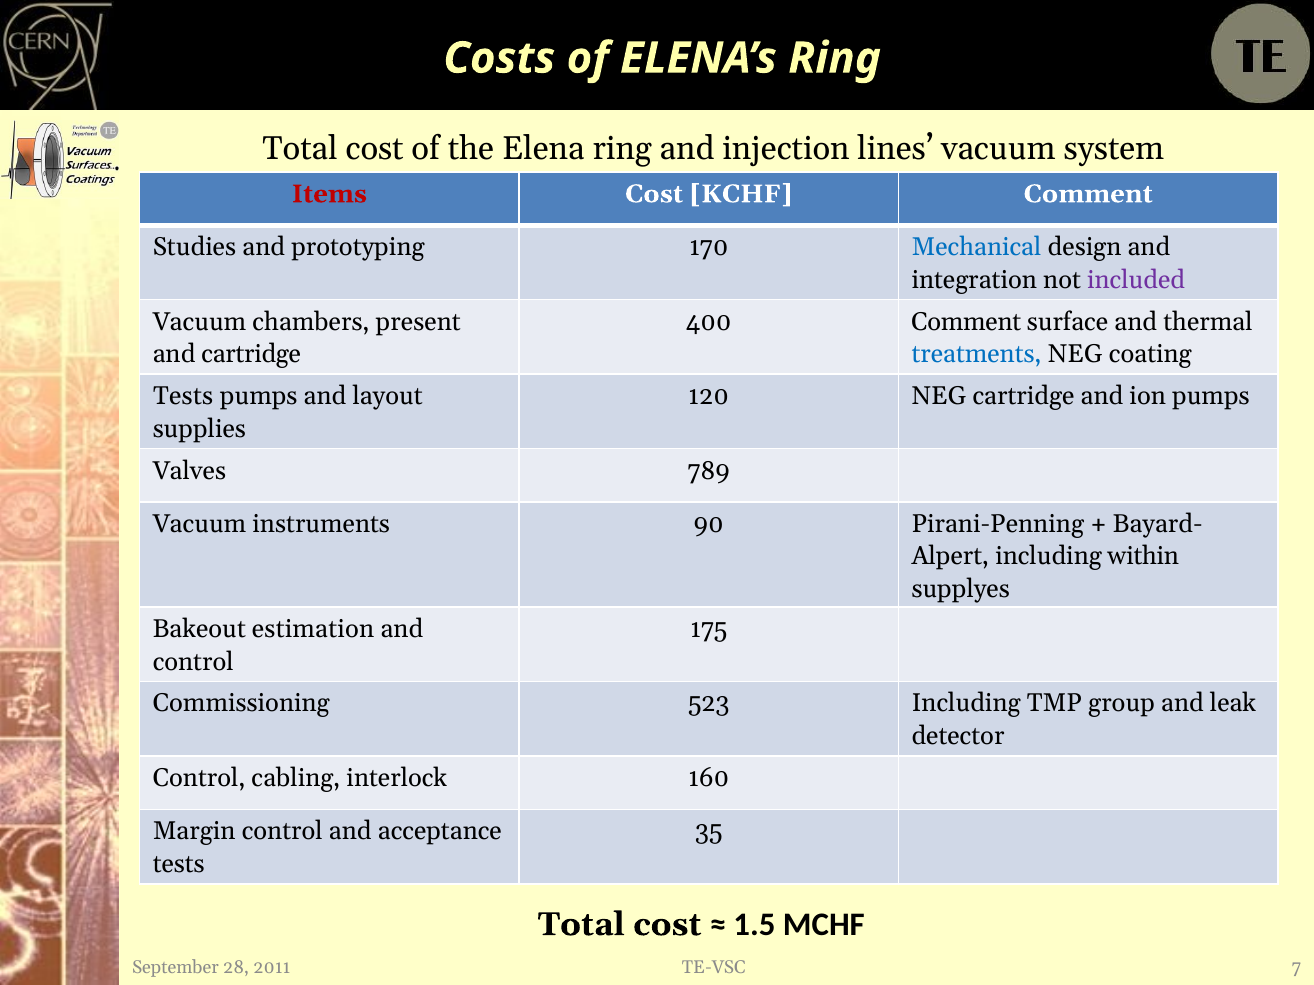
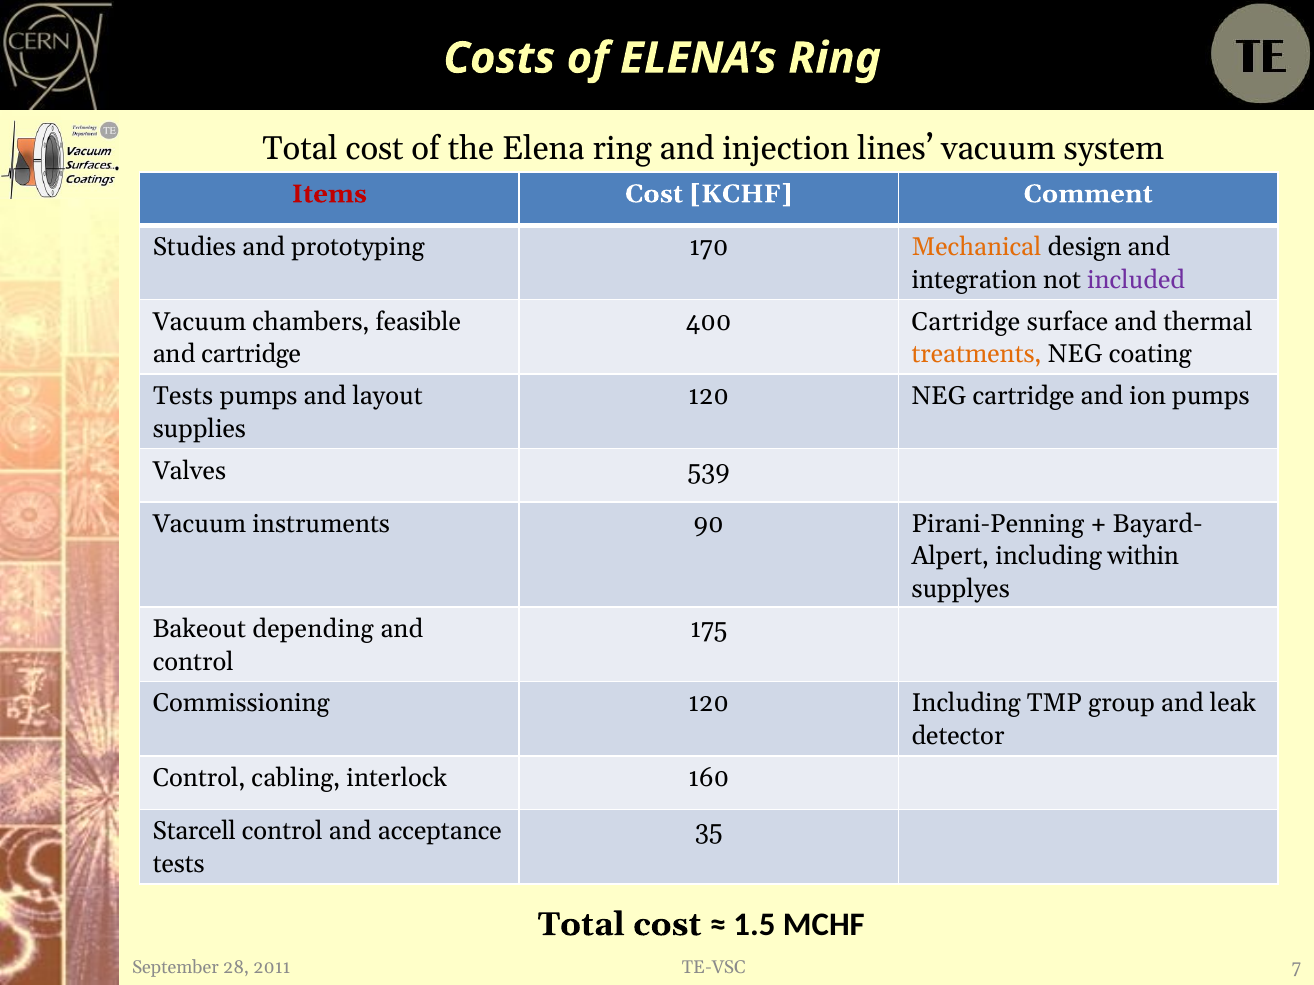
Mechanical colour: blue -> orange
present: present -> feasible
400 Comment: Comment -> Cartridge
treatments colour: blue -> orange
789: 789 -> 539
estimation: estimation -> depending
Commissioning 523: 523 -> 120
Margin: Margin -> Starcell
